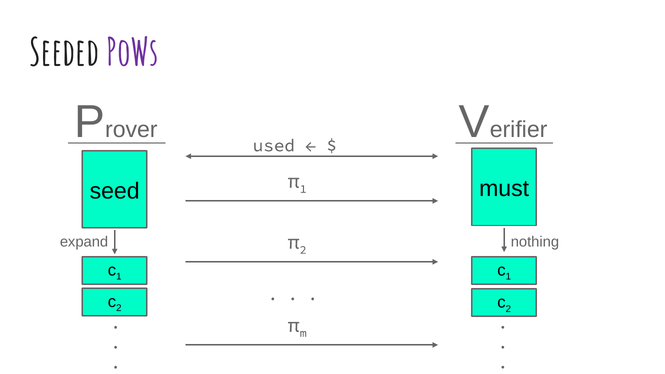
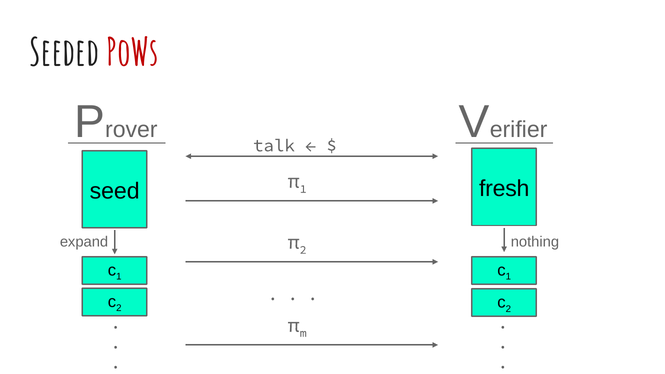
PoWs colour: purple -> red
used: used -> talk
must: must -> fresh
